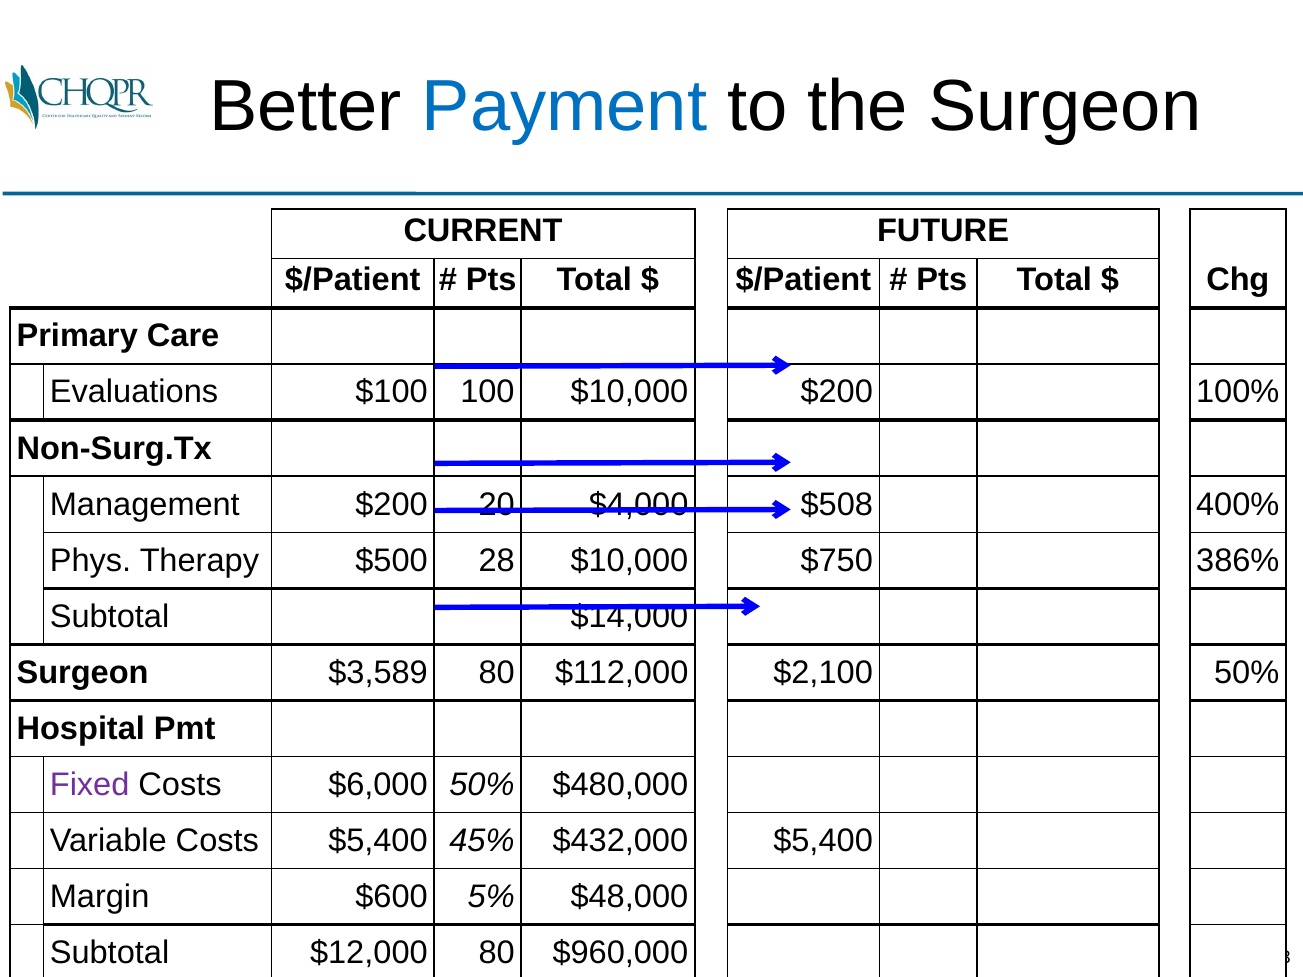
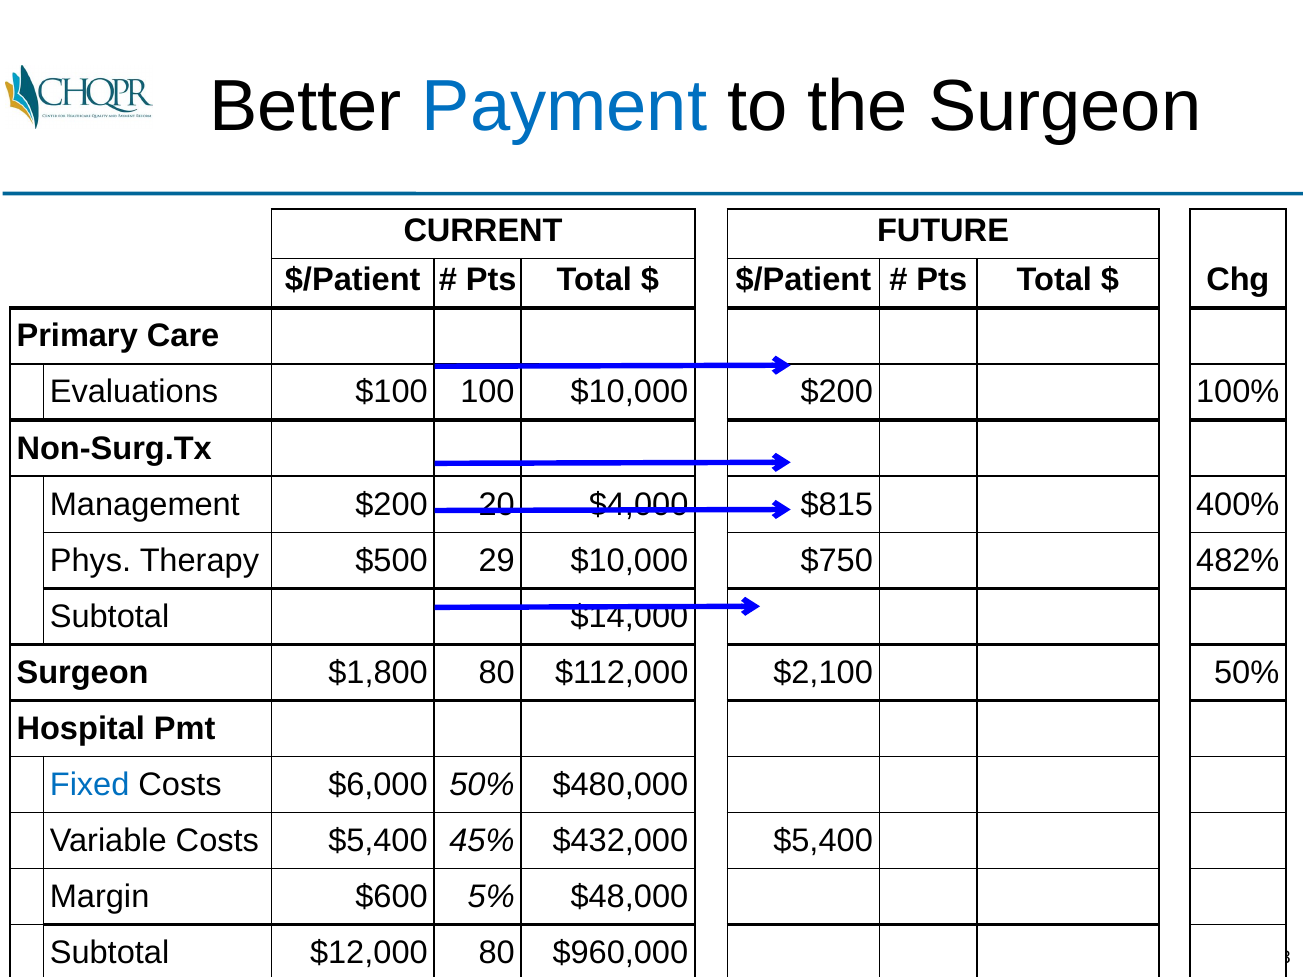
$508: $508 -> $815
28: 28 -> 29
386%: 386% -> 482%
$3,589: $3,589 -> $1,800
Fixed colour: purple -> blue
